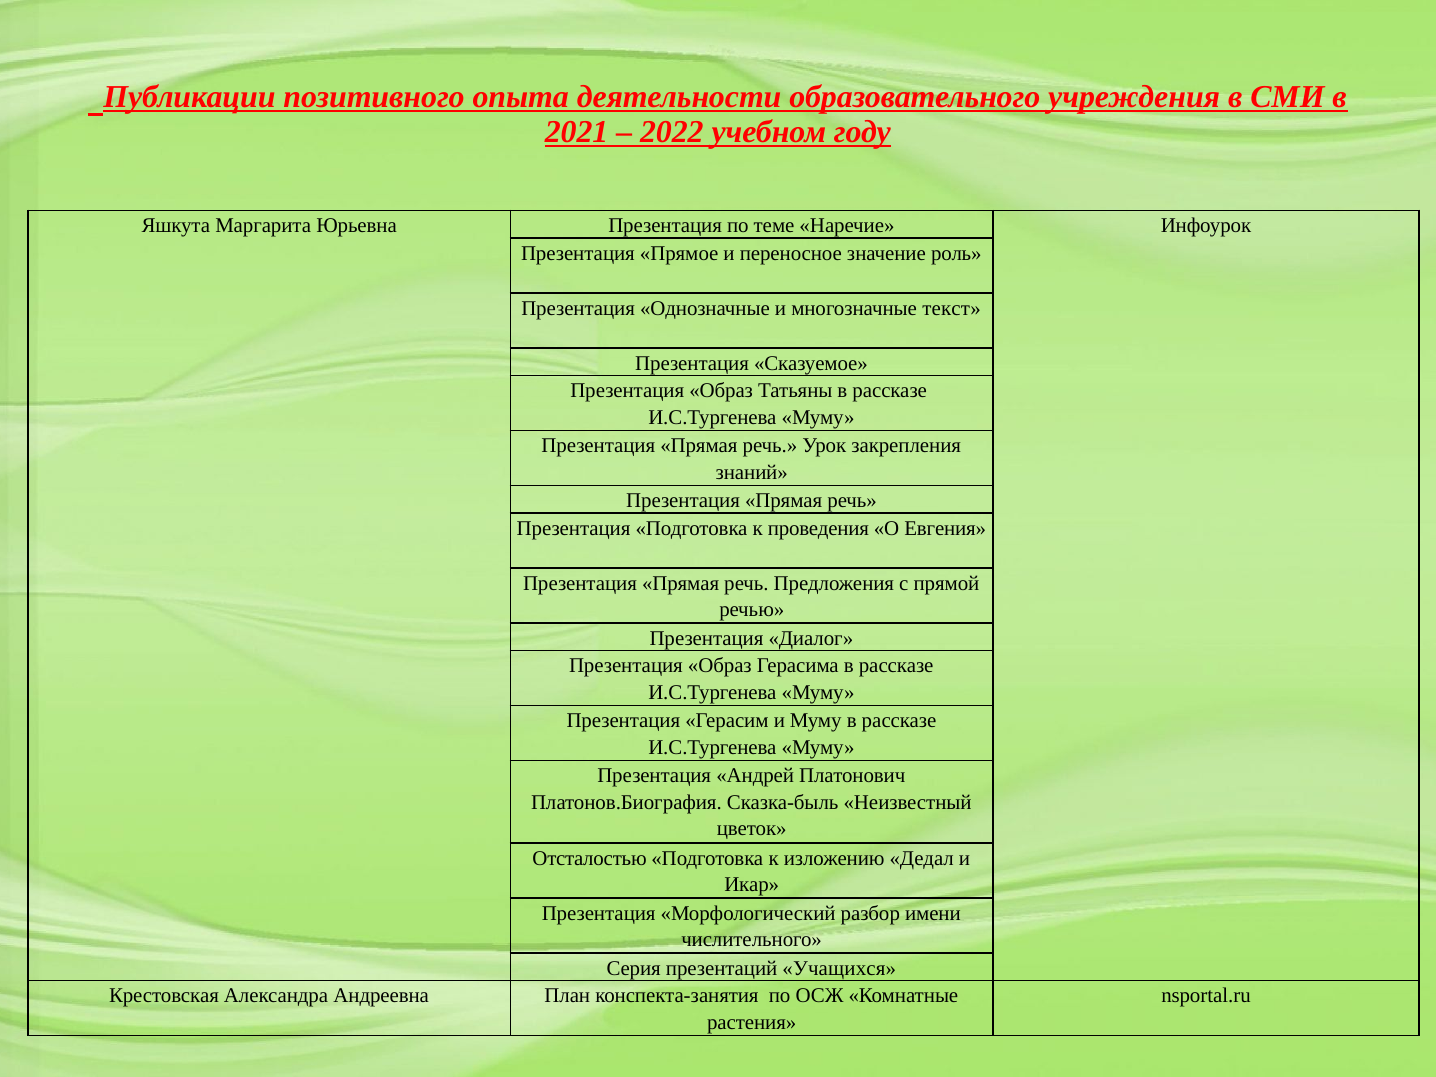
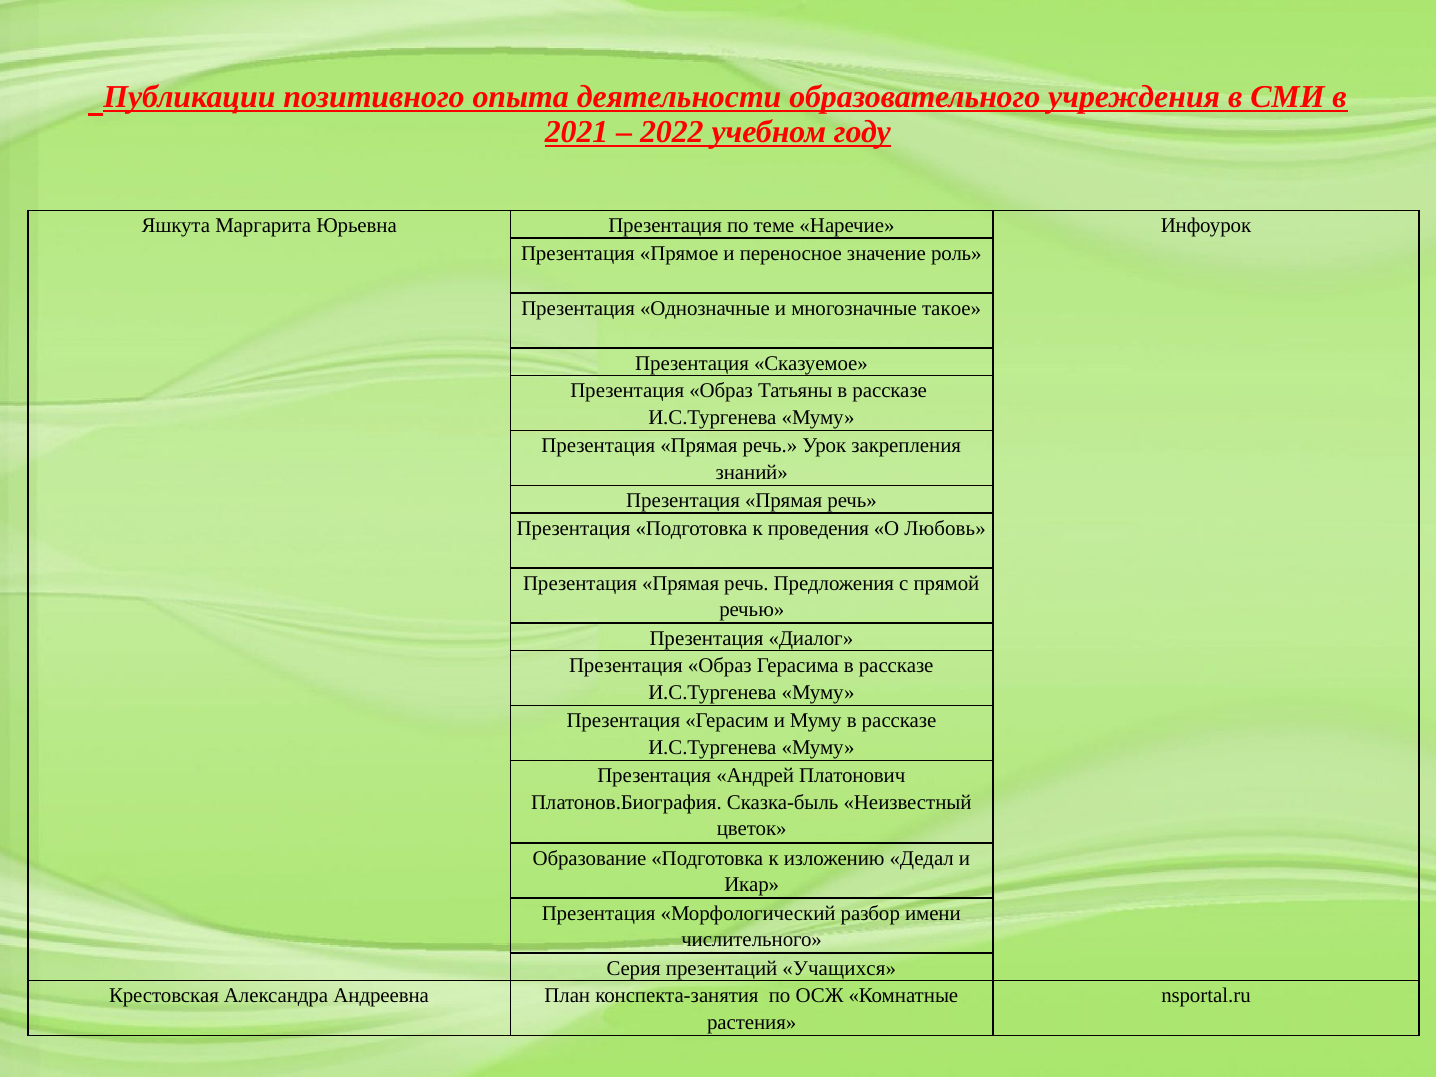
текст: текст -> такое
Евгения: Евгения -> Любовь
Отсталостью: Отсталостью -> Образование
